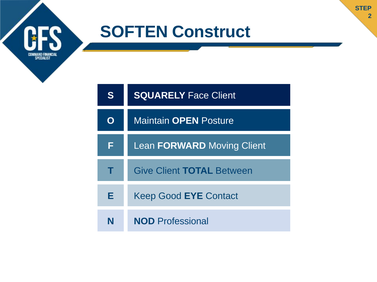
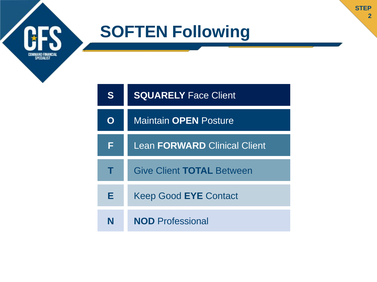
Construct: Construct -> Following
Moving: Moving -> Clinical
